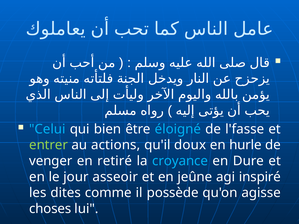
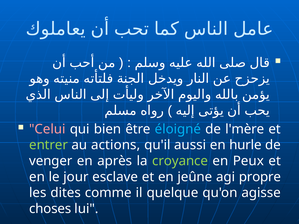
Celui colour: light blue -> pink
l'fasse: l'fasse -> l'mère
doux: doux -> aussi
retiré: retiré -> après
croyance colour: light blue -> light green
Dure: Dure -> Peux
asseoir: asseoir -> esclave
inspiré: inspiré -> propre
possède: possède -> quelque
